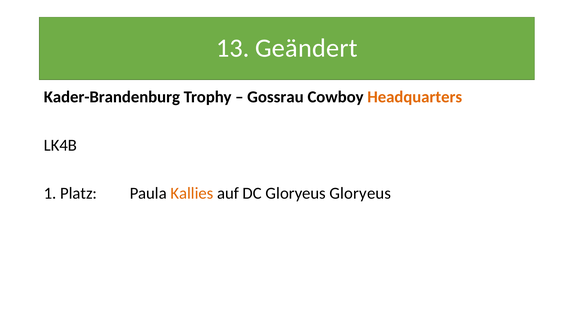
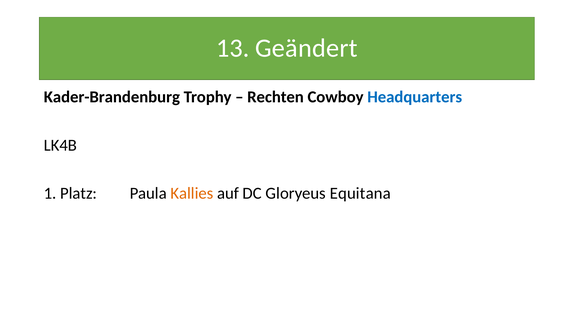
Gossrau: Gossrau -> Rechten
Headquarters colour: orange -> blue
Gloryeus Gloryeus: Gloryeus -> Equitana
